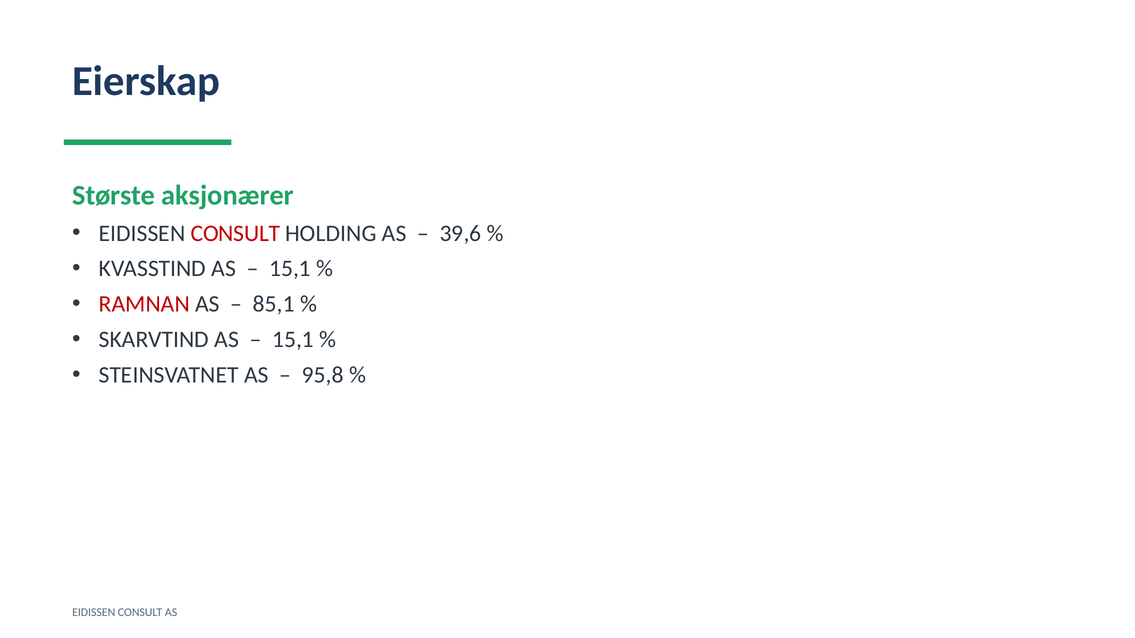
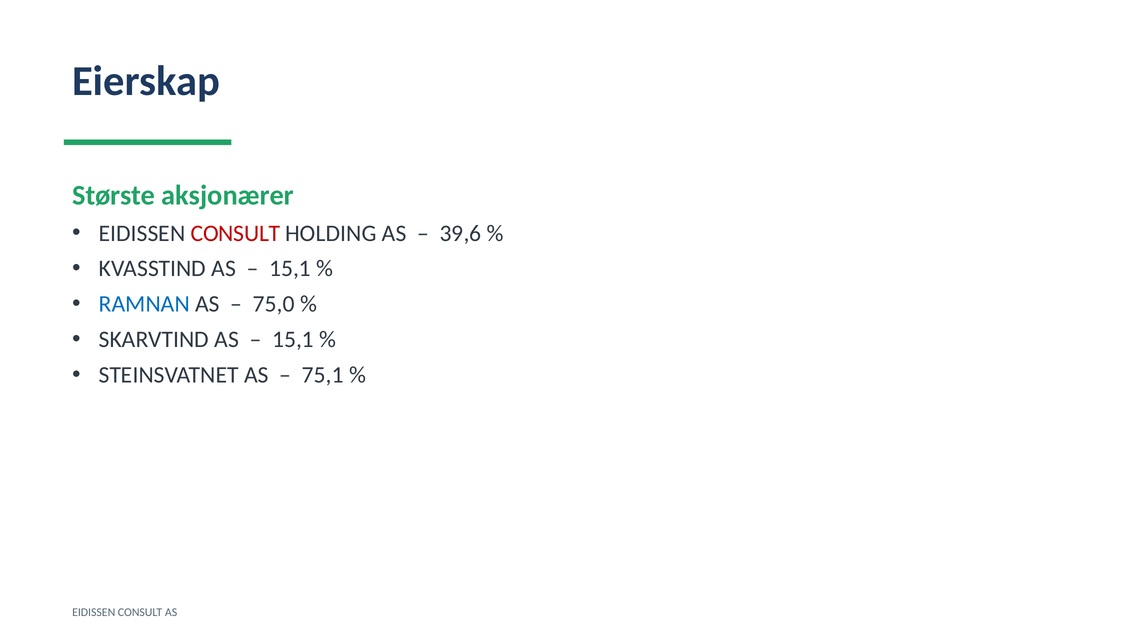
RAMNAN colour: red -> blue
85,1: 85,1 -> 75,0
95,8: 95,8 -> 75,1
